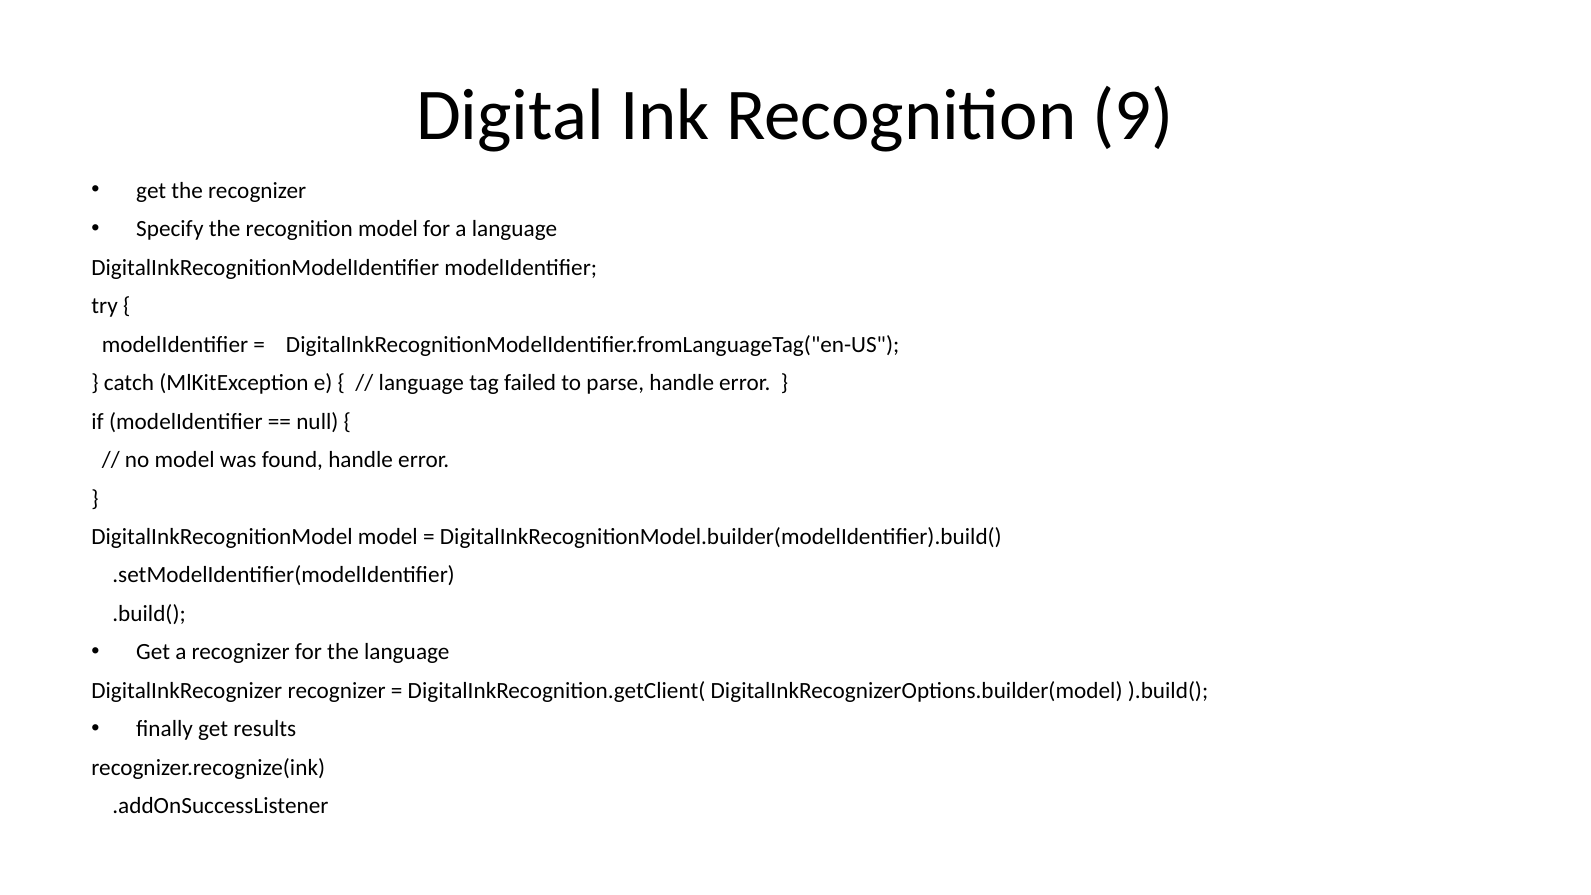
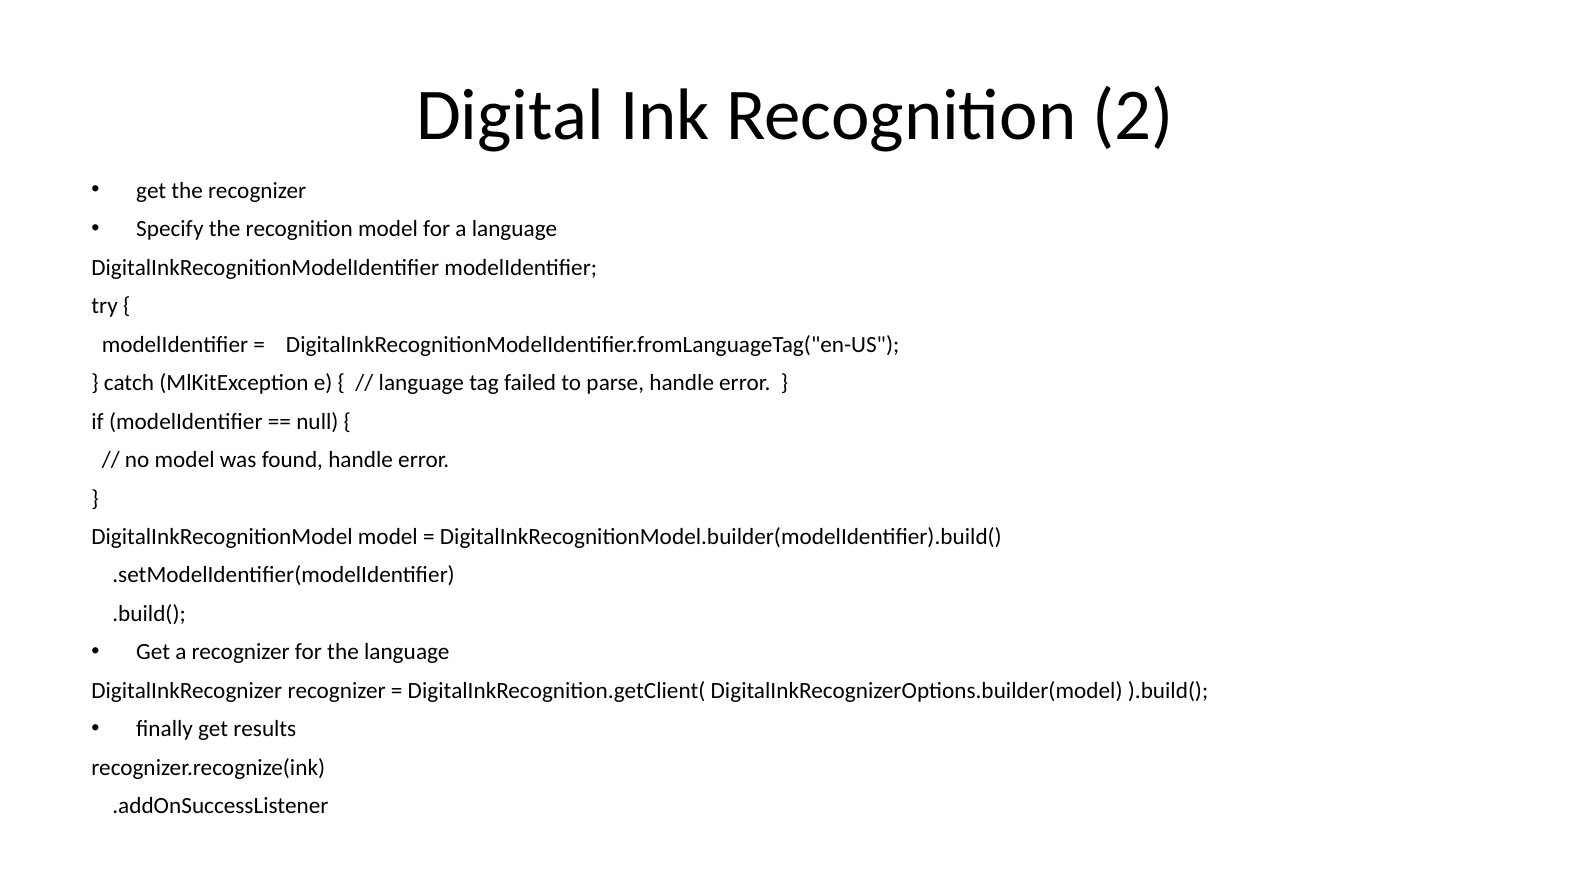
9: 9 -> 2
